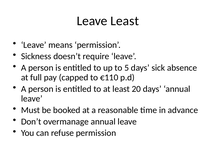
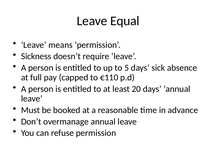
Leave Least: Least -> Equal
